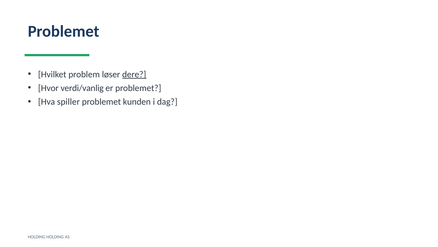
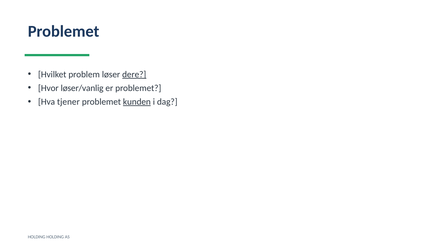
verdi/vanlig: verdi/vanlig -> løser/vanlig
spiller: spiller -> tjener
kunden underline: none -> present
